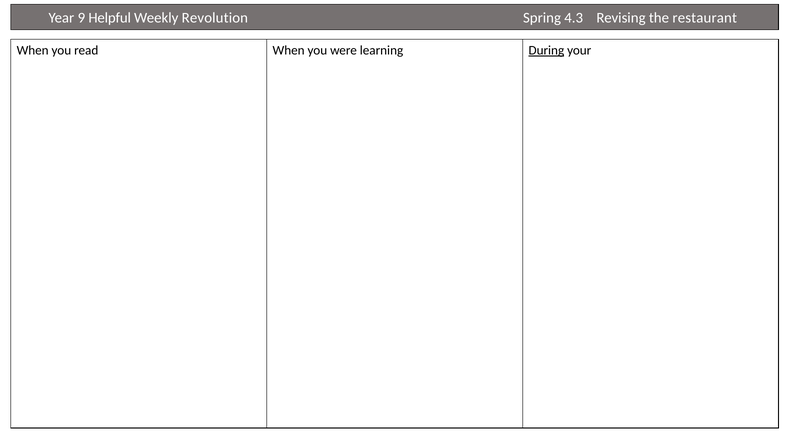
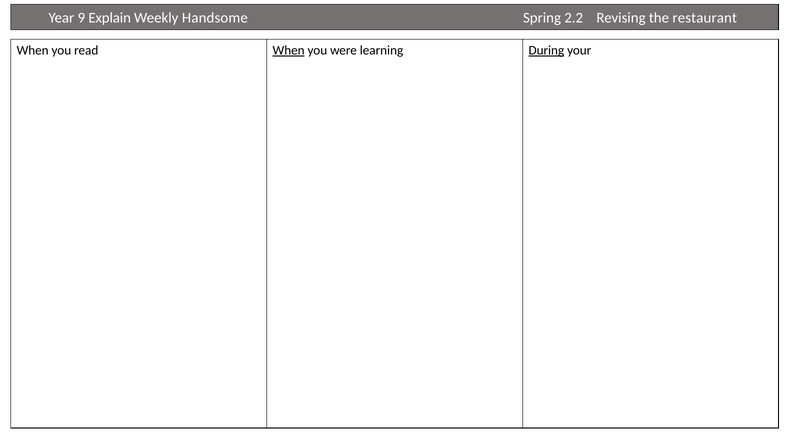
Helpful: Helpful -> Explain
Revolution: Revolution -> Handsome
4.3: 4.3 -> 2.2
When at (289, 50) underline: none -> present
